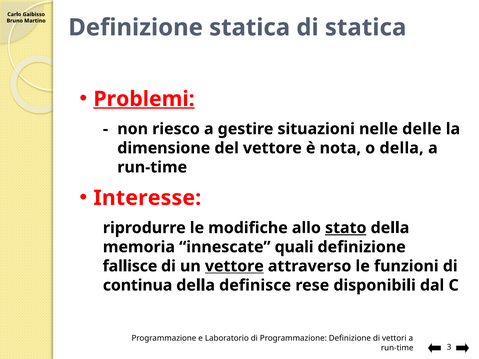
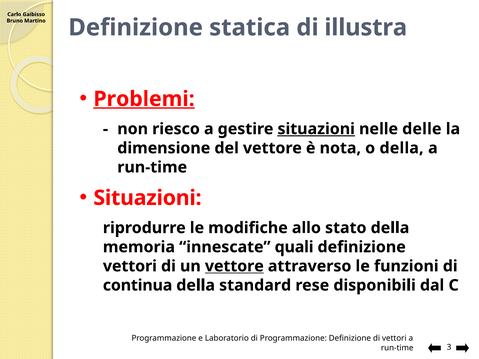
di statica: statica -> illustra
situazioni at (316, 129) underline: none -> present
Interesse at (147, 198): Interesse -> Situazioni
stato underline: present -> none
fallisce at (130, 266): fallisce -> vettori
definisce: definisce -> standard
